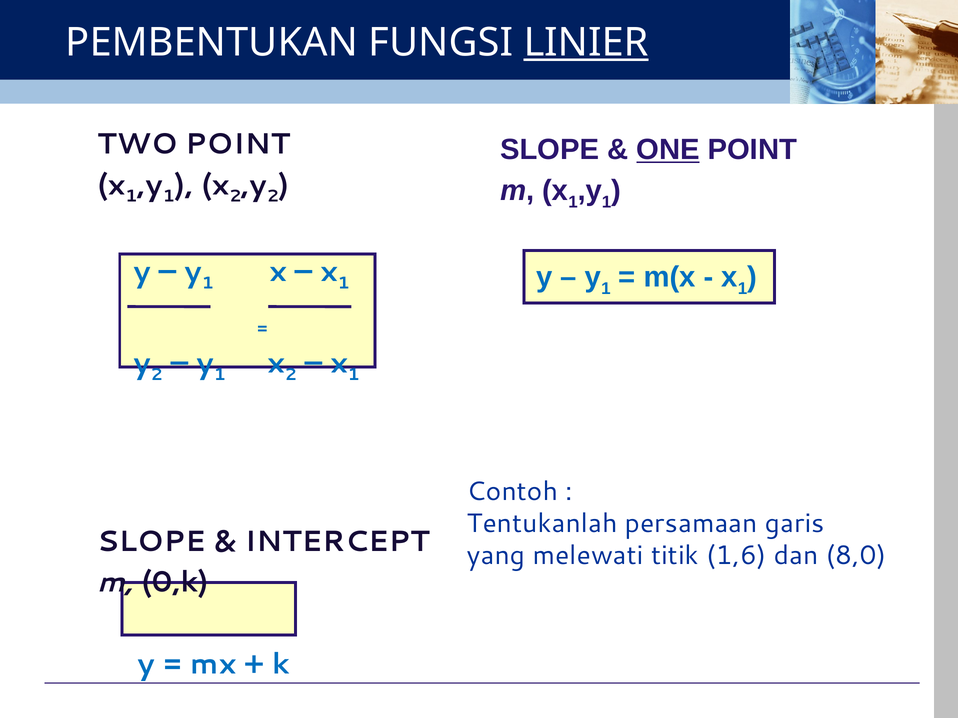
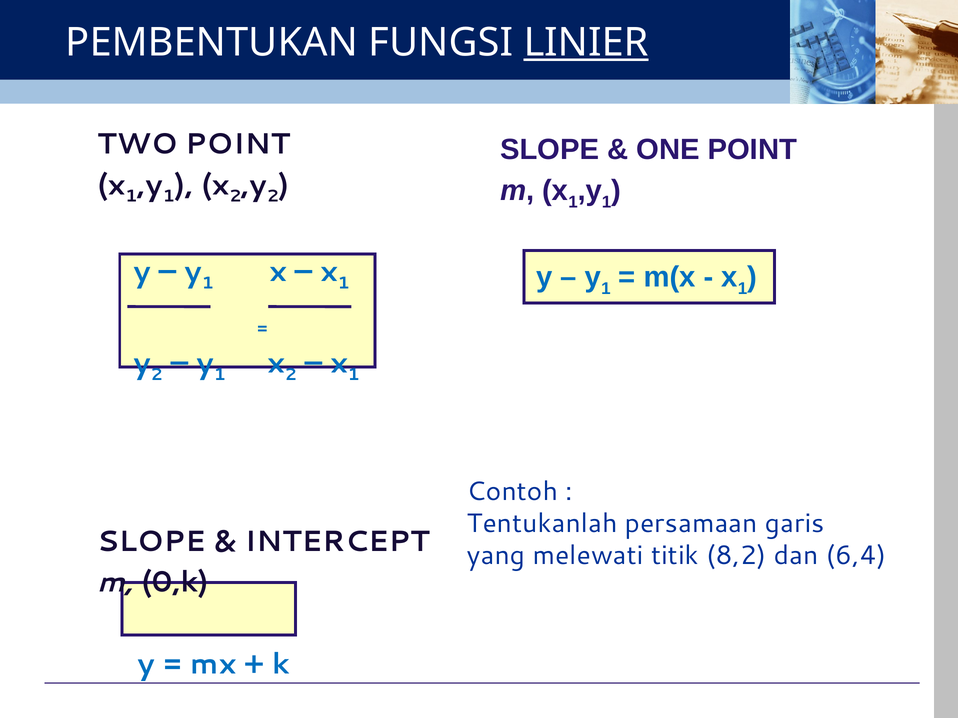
ONE underline: present -> none
1,6: 1,6 -> 8,2
8,0: 8,0 -> 6,4
